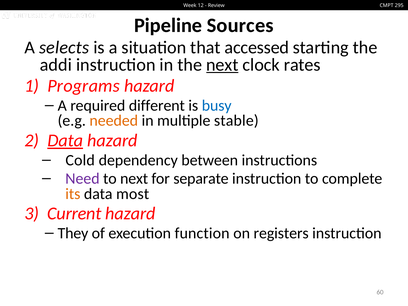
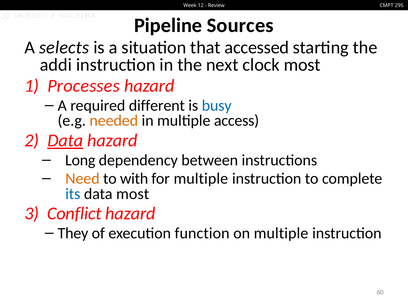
next at (222, 65) underline: present -> none
clock rates: rates -> most
Programs: Programs -> Processes
stable: stable -> access
Cold: Cold -> Long
Need colour: purple -> orange
to next: next -> with
for separate: separate -> multiple
its colour: orange -> blue
Current: Current -> Conflict
on registers: registers -> multiple
